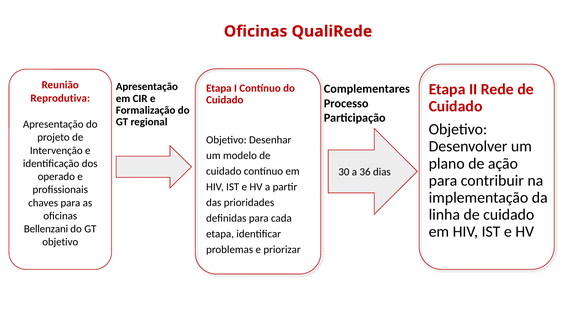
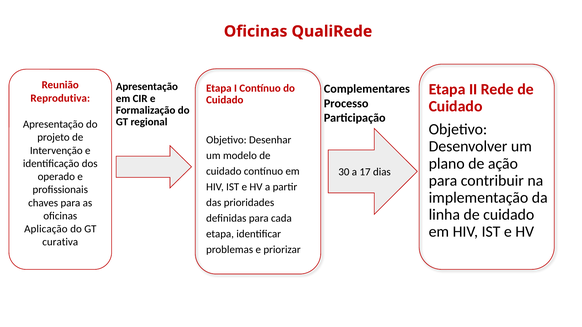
36: 36 -> 17
Bellenzani: Bellenzani -> Aplicação
objetivo at (60, 242): objetivo -> curativa
